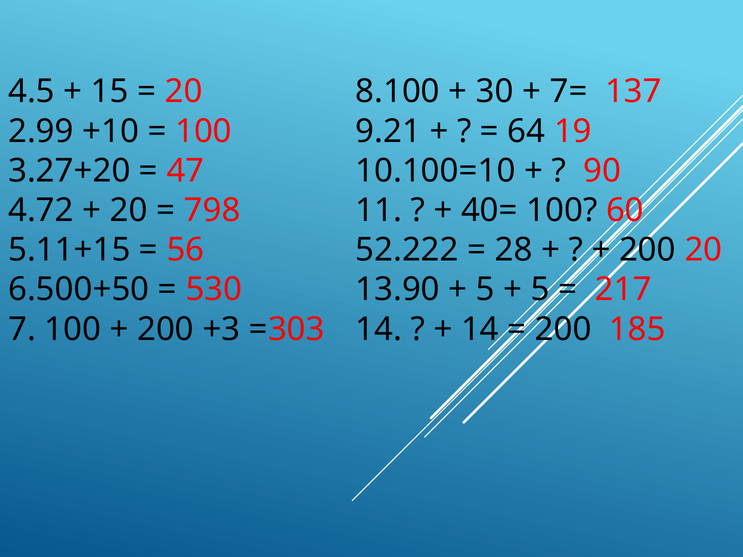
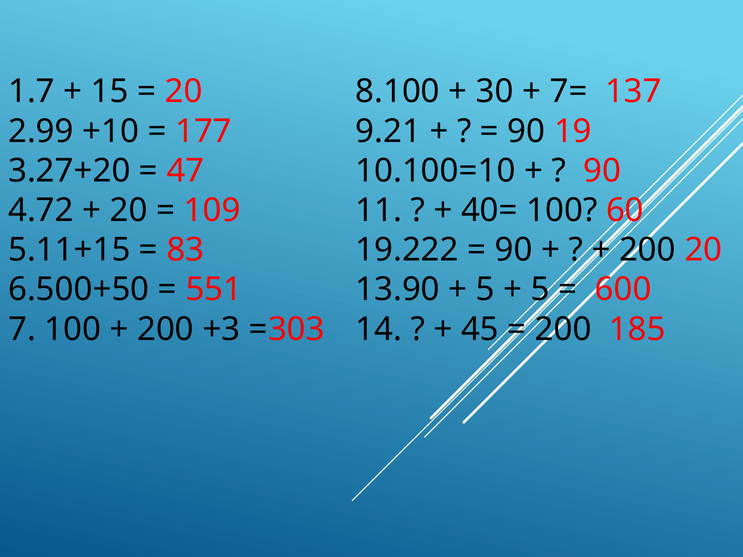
4.5: 4.5 -> 1.7
100 at (203, 131): 100 -> 177
64 at (526, 131): 64 -> 90
798: 798 -> 109
56: 56 -> 83
52.222: 52.222 -> 19.222
28 at (514, 250): 28 -> 90
530: 530 -> 551
217: 217 -> 600
14 at (480, 329): 14 -> 45
